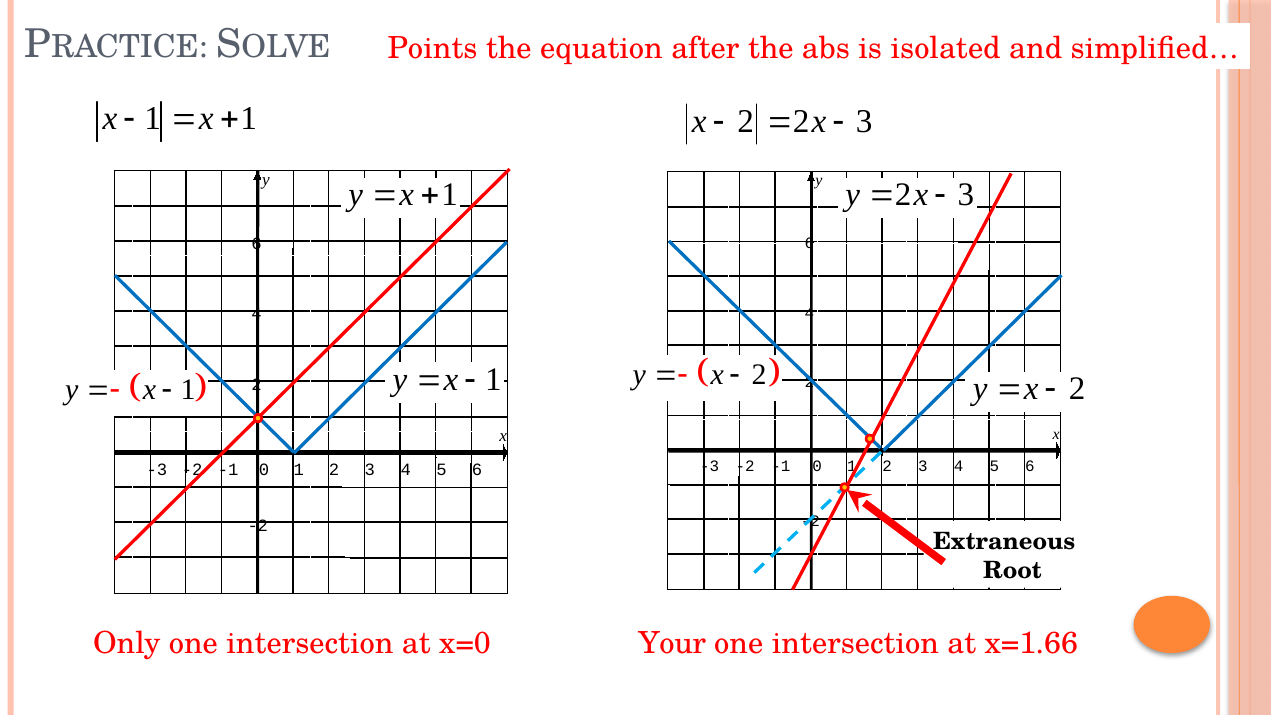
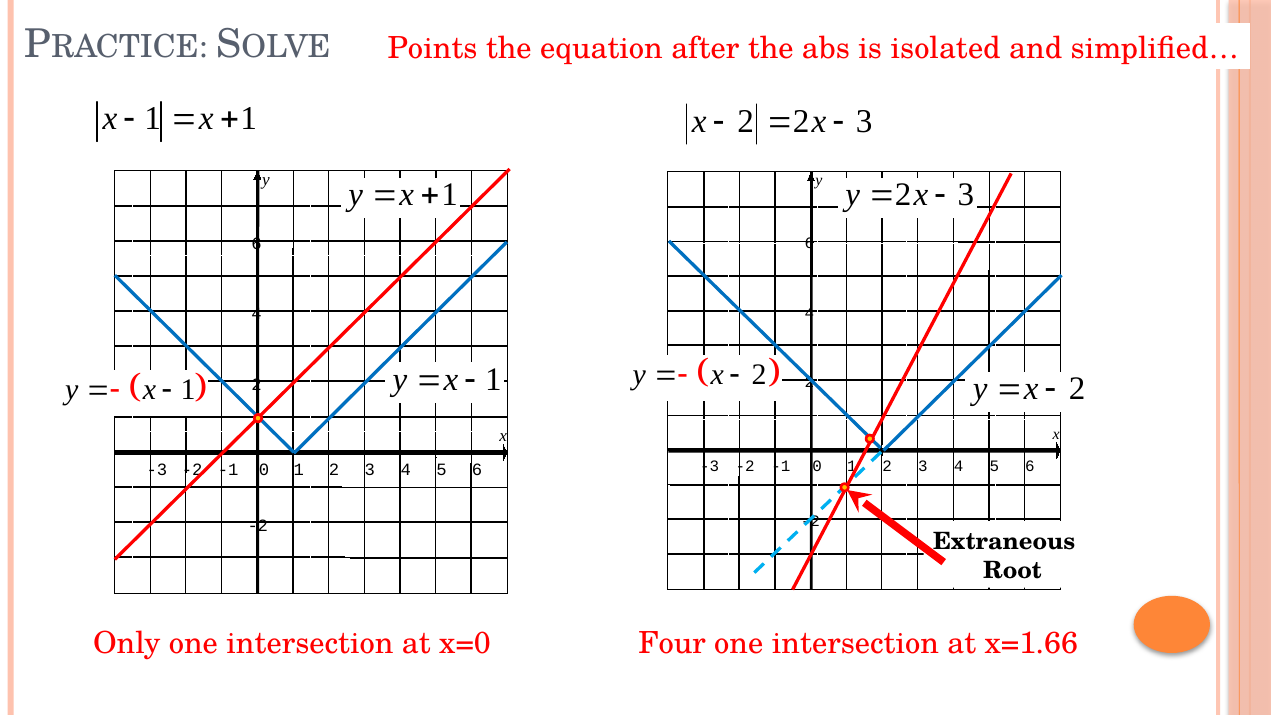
Your: Your -> Four
